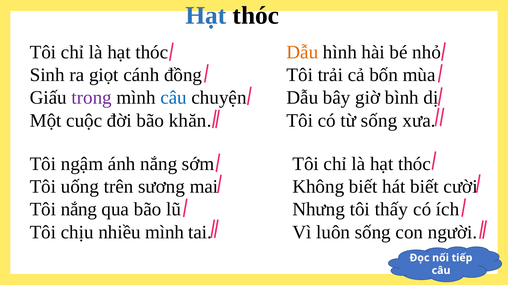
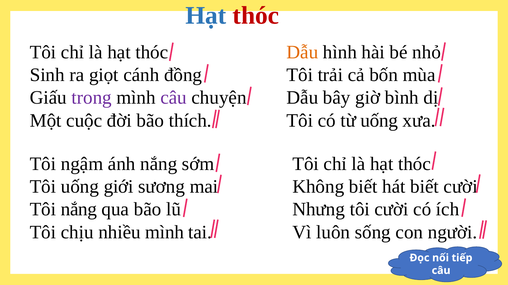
thóc at (256, 15) colour: black -> red
câu at (174, 98) colour: blue -> purple
khăn: khăn -> thích
từ sống: sống -> uống
trên: trên -> giới
tôi thấy: thấy -> cười
